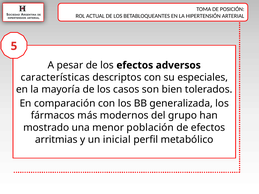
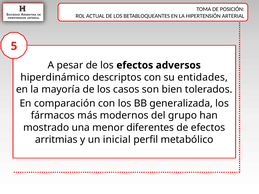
características: características -> hiperdinámico
especiales: especiales -> entidades
población: población -> diferentes
